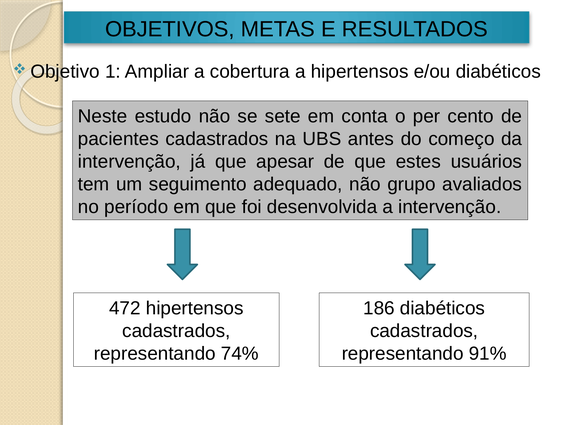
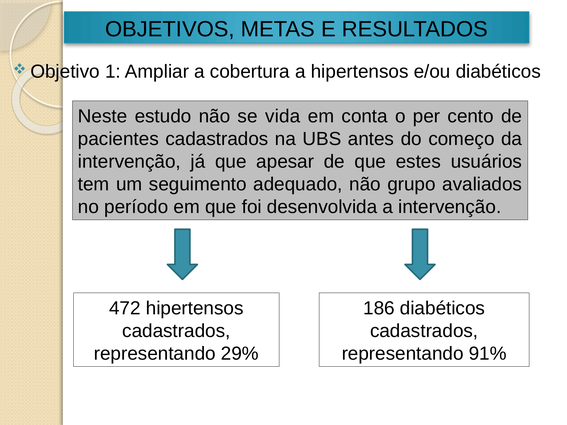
sete: sete -> vida
74%: 74% -> 29%
